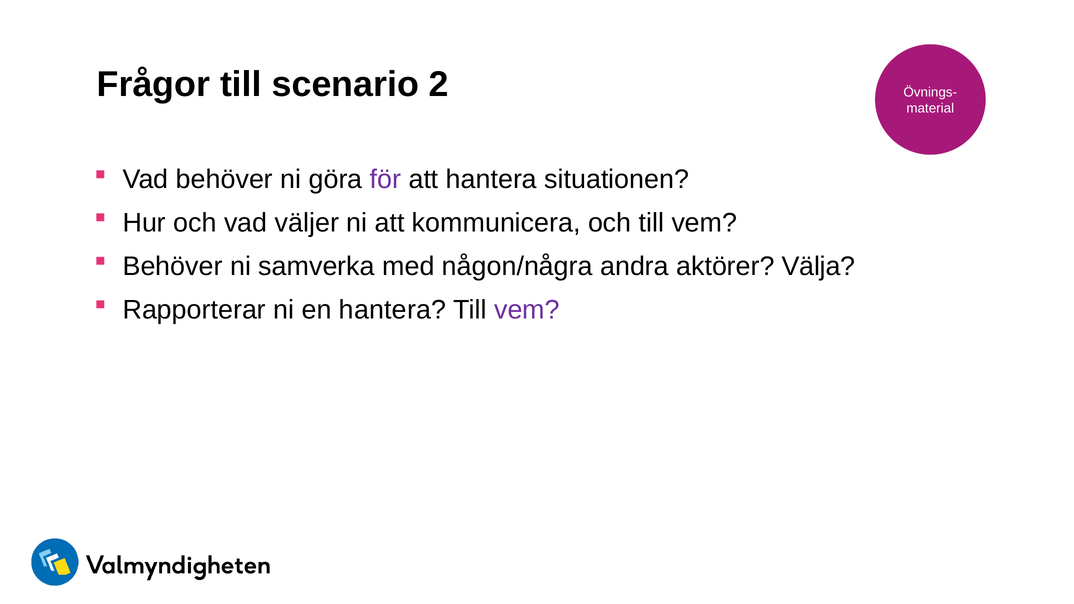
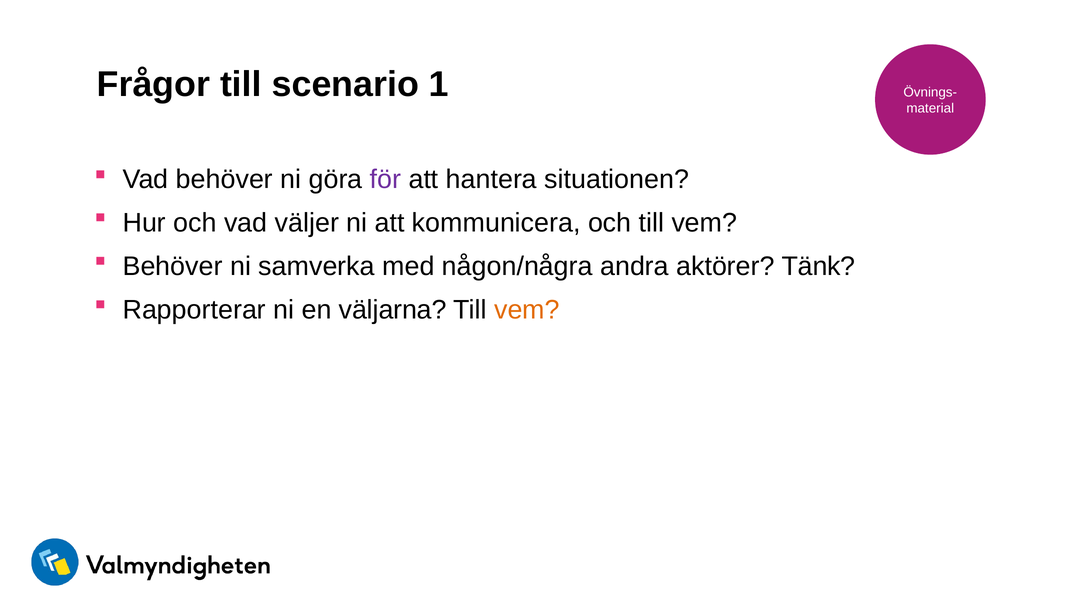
2: 2 -> 1
Välja: Välja -> Tänk
en hantera: hantera -> väljarna
vem at (527, 310) colour: purple -> orange
